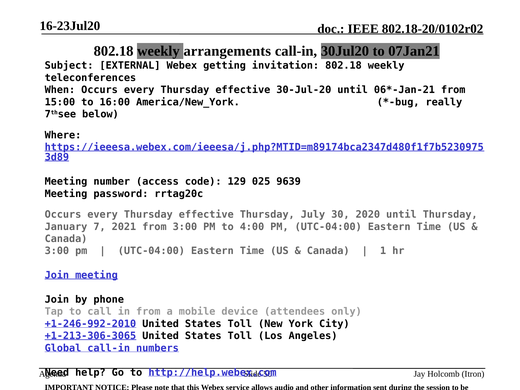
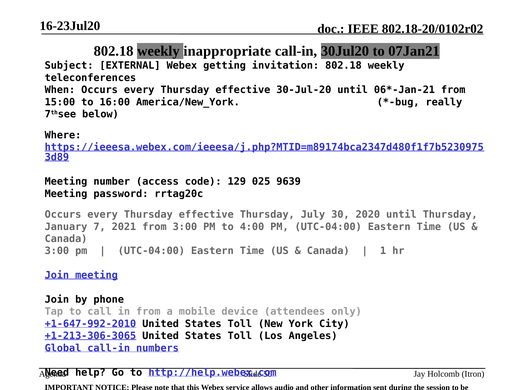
arrangements: arrangements -> inappropriate
+1-246-992-2010: +1-246-992-2010 -> +1-647-992-2010
